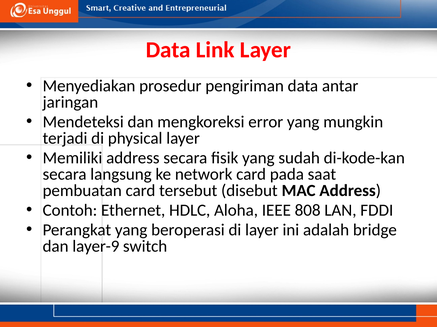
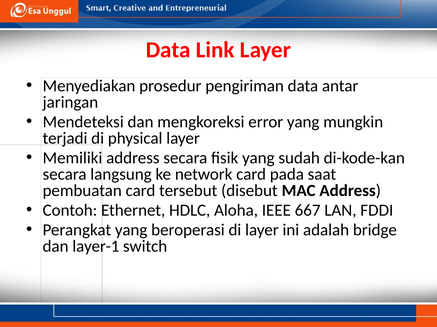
808: 808 -> 667
layer-9: layer-9 -> layer-1
